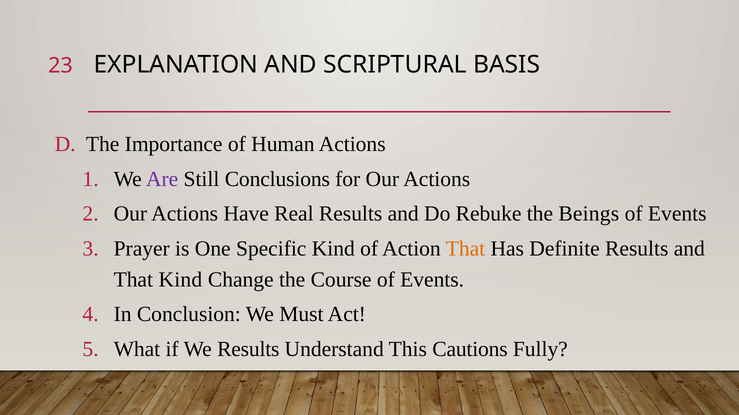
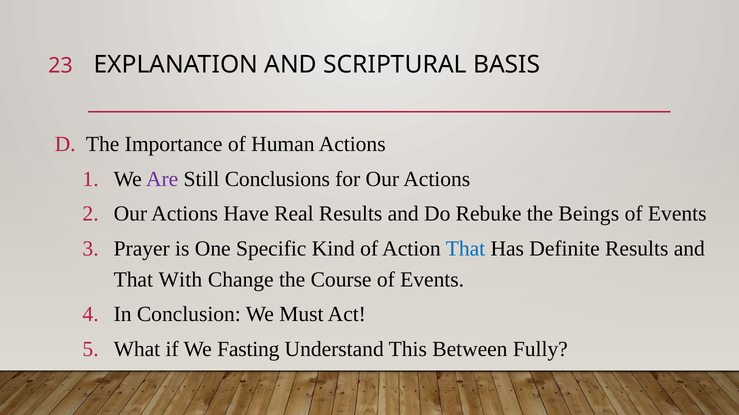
That at (465, 249) colour: orange -> blue
That Kind: Kind -> With
We Results: Results -> Fasting
Cautions: Cautions -> Between
